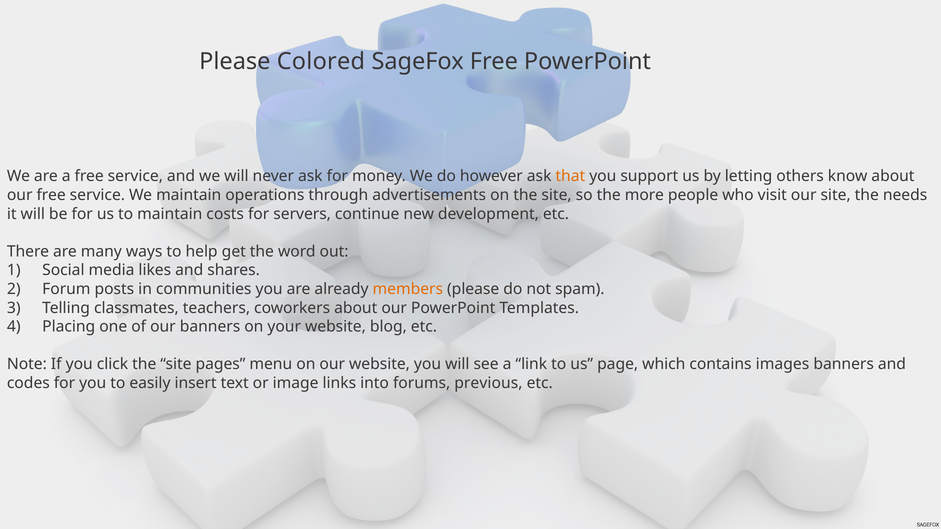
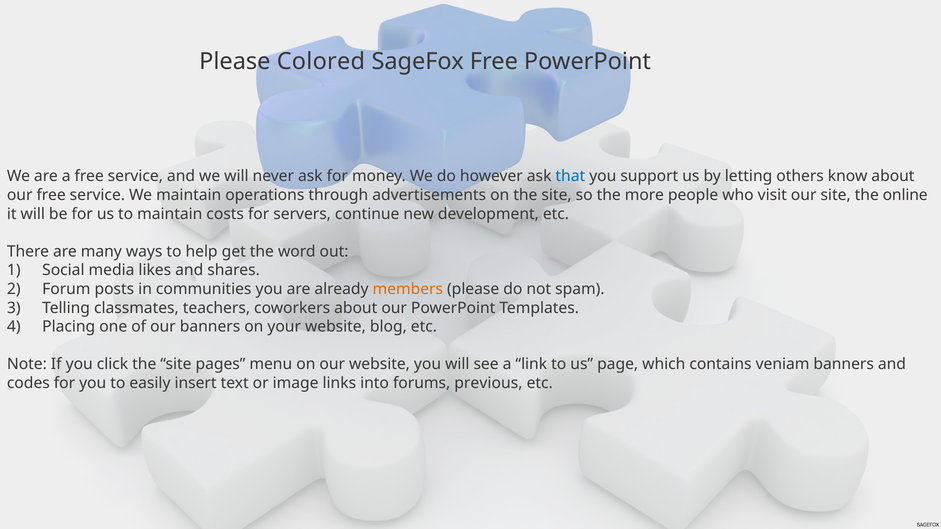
that colour: orange -> blue
needs: needs -> online
images: images -> veniam
